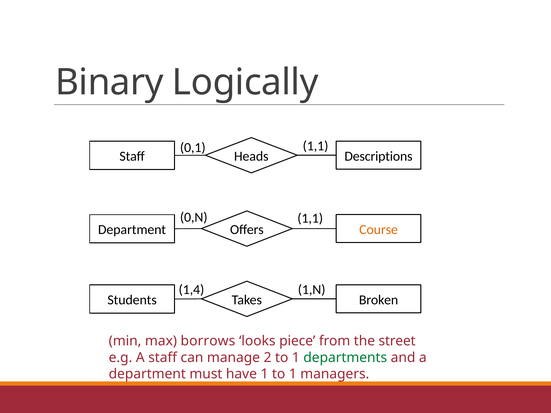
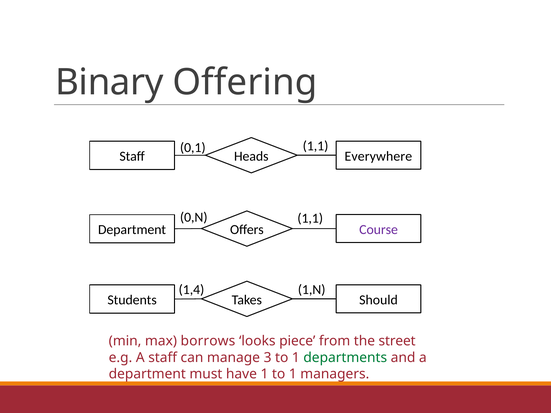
Logically: Logically -> Offering
Descriptions: Descriptions -> Everywhere
Course colour: orange -> purple
Broken: Broken -> Should
2: 2 -> 3
